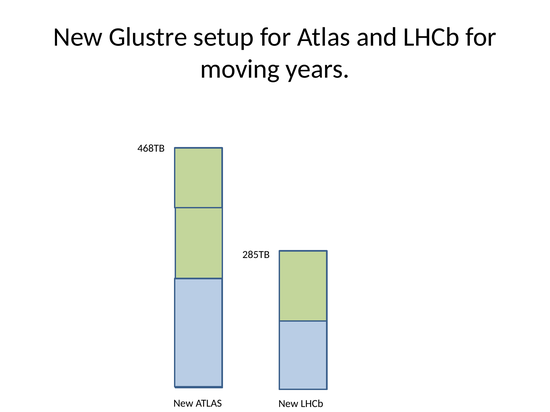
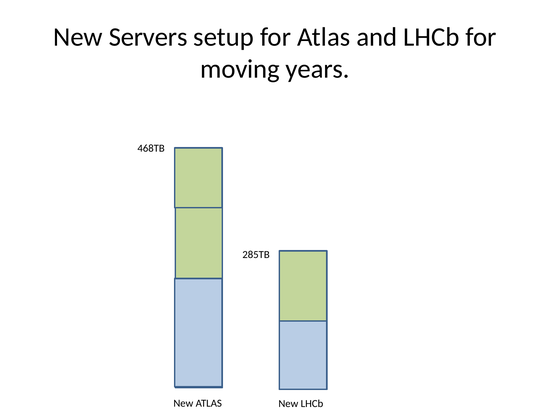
Glustre: Glustre -> Servers
